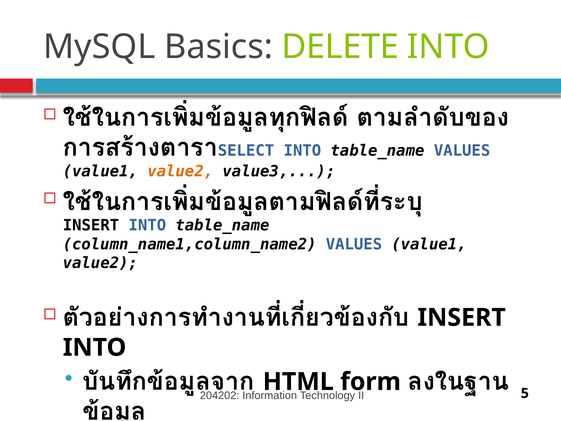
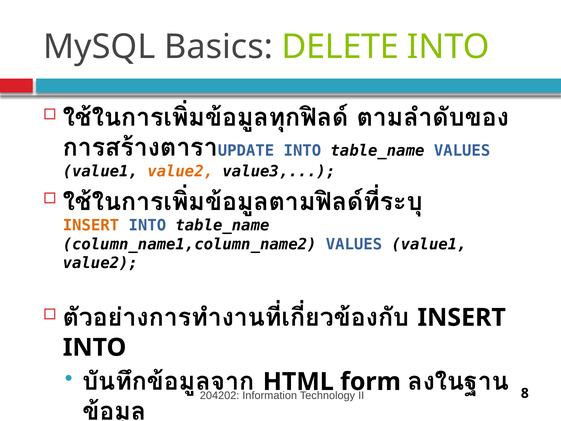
SELECT: SELECT -> UPDATE
INSERT at (91, 225) colour: black -> orange
5: 5 -> 8
